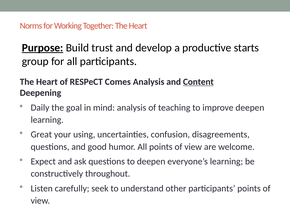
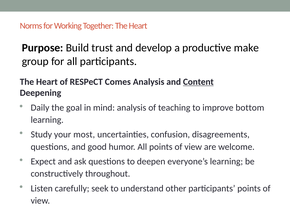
Purpose underline: present -> none
starts: starts -> make
improve deepen: deepen -> bottom
Great: Great -> Study
using: using -> most
